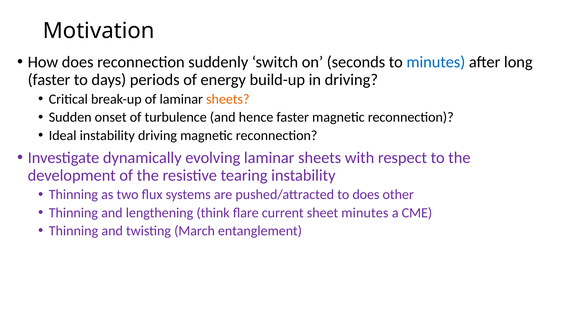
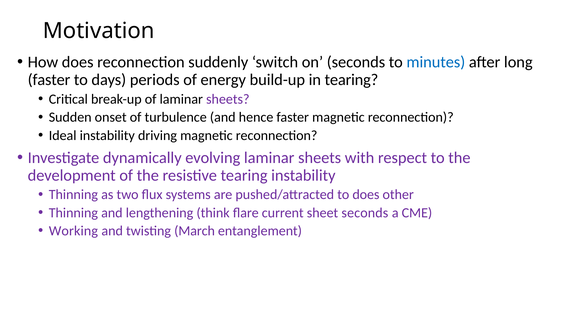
in driving: driving -> tearing
sheets at (228, 99) colour: orange -> purple
sheet minutes: minutes -> seconds
Thinning at (73, 230): Thinning -> Working
